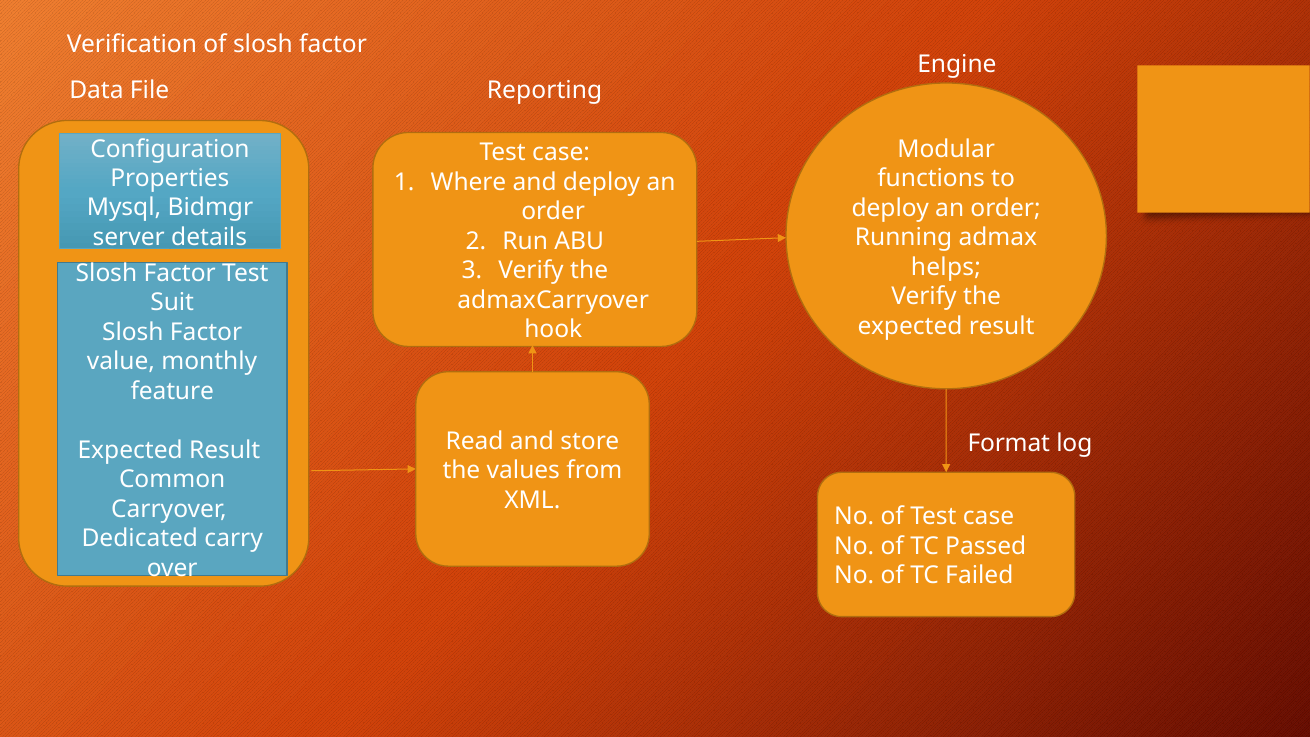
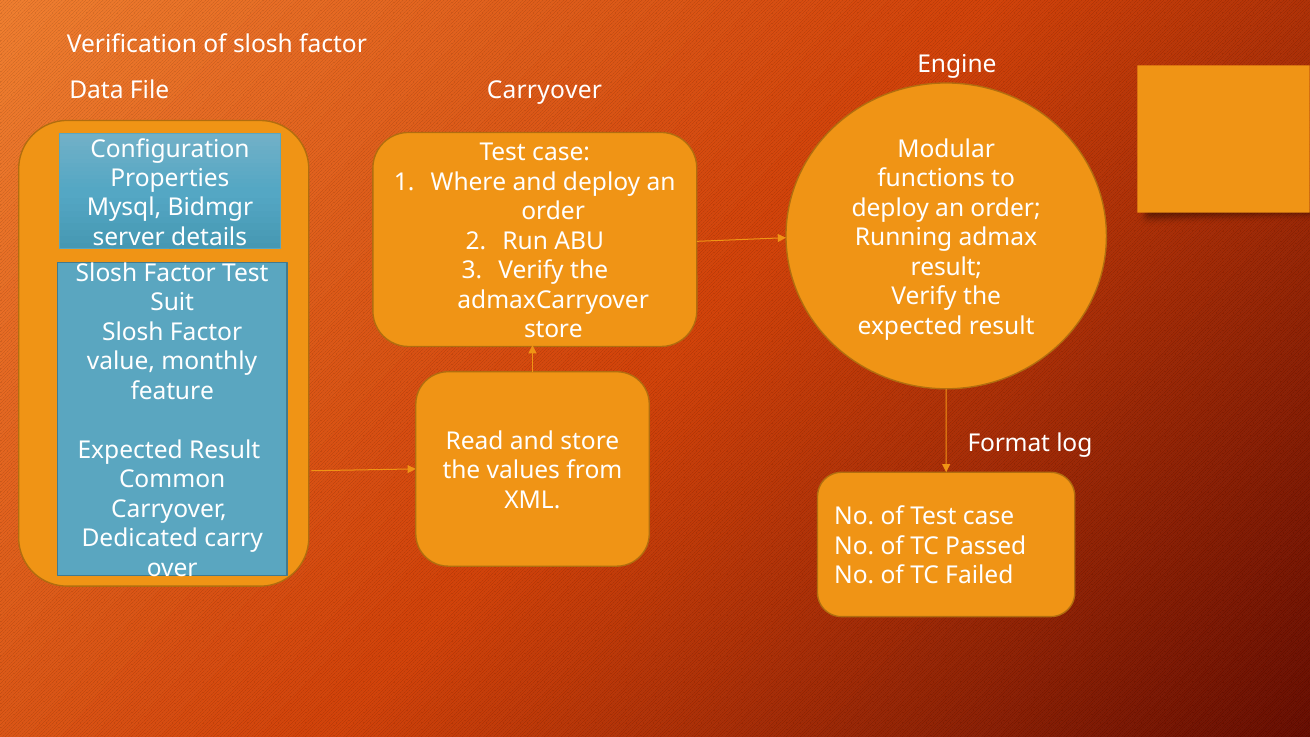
File Reporting: Reporting -> Carryover
helps at (946, 267): helps -> result
hook at (553, 330): hook -> store
